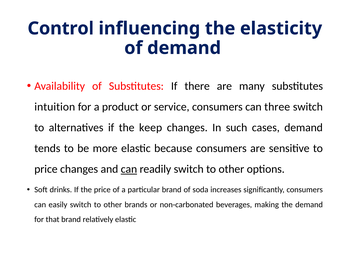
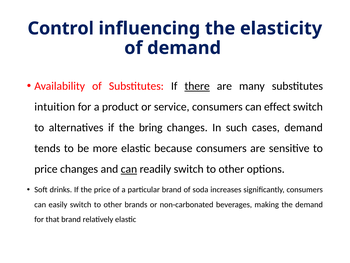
there underline: none -> present
three: three -> effect
keep: keep -> bring
